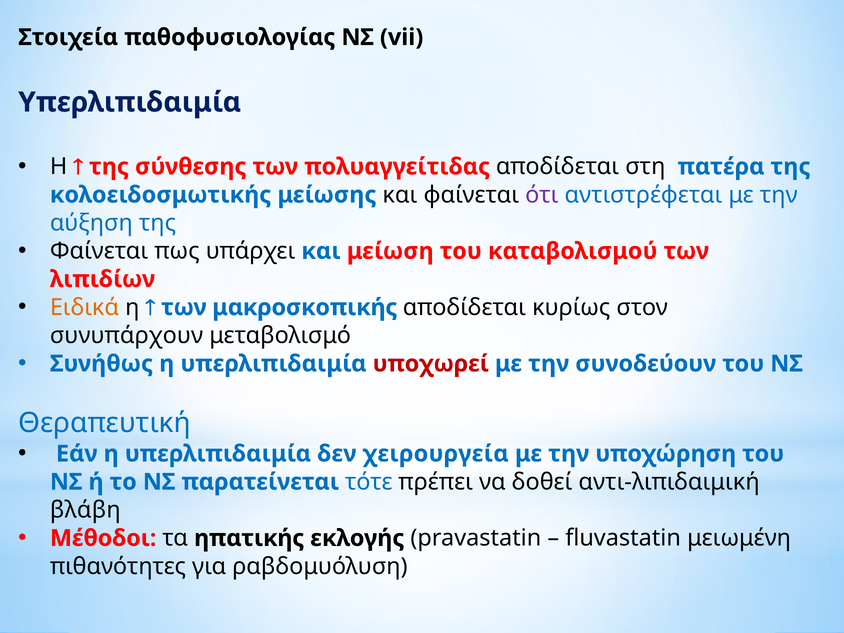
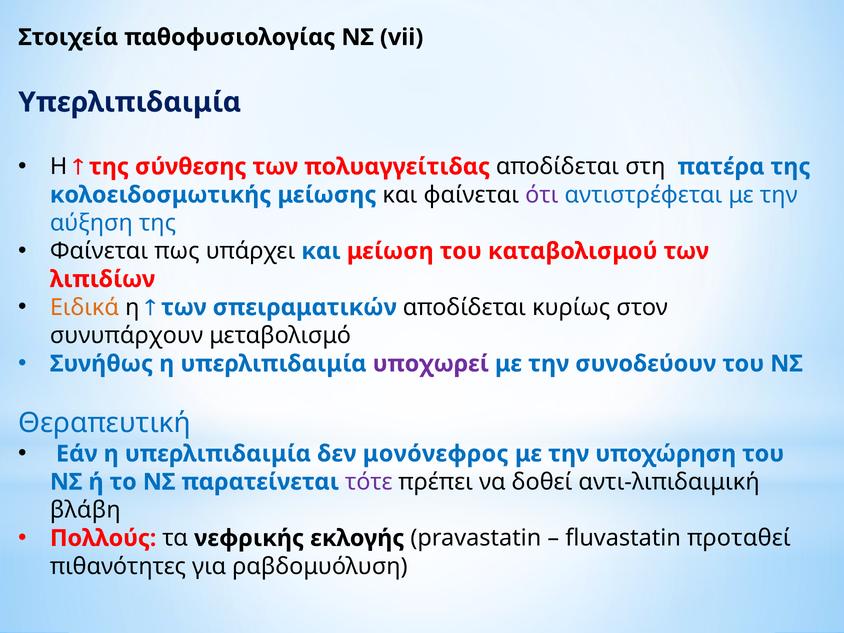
μακροσκοπικής: μακροσκοπικής -> σπειραματικών
υποχωρεί colour: red -> purple
χειρουργεία: χειρουργεία -> μονόνεφρος
τότε colour: blue -> purple
Μέθοδοι: Μέθοδοι -> Πολλούς
ηπατικής: ηπατικής -> νεφρικής
μειωμένη: μειωμένη -> προταθεί
